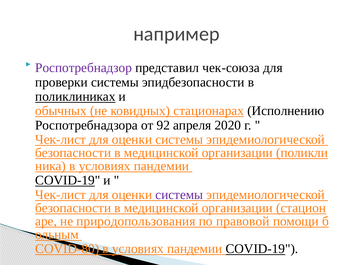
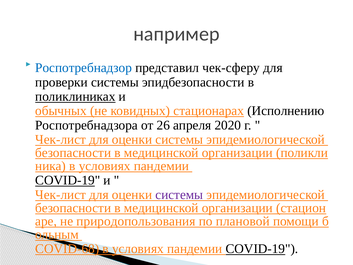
Роспотребнадзор colour: purple -> blue
чек-союза: чек-союза -> чек-сферу
92: 92 -> 26
правовой: правовой -> плановой
COVID-80: COVID-80 -> COVID-68
